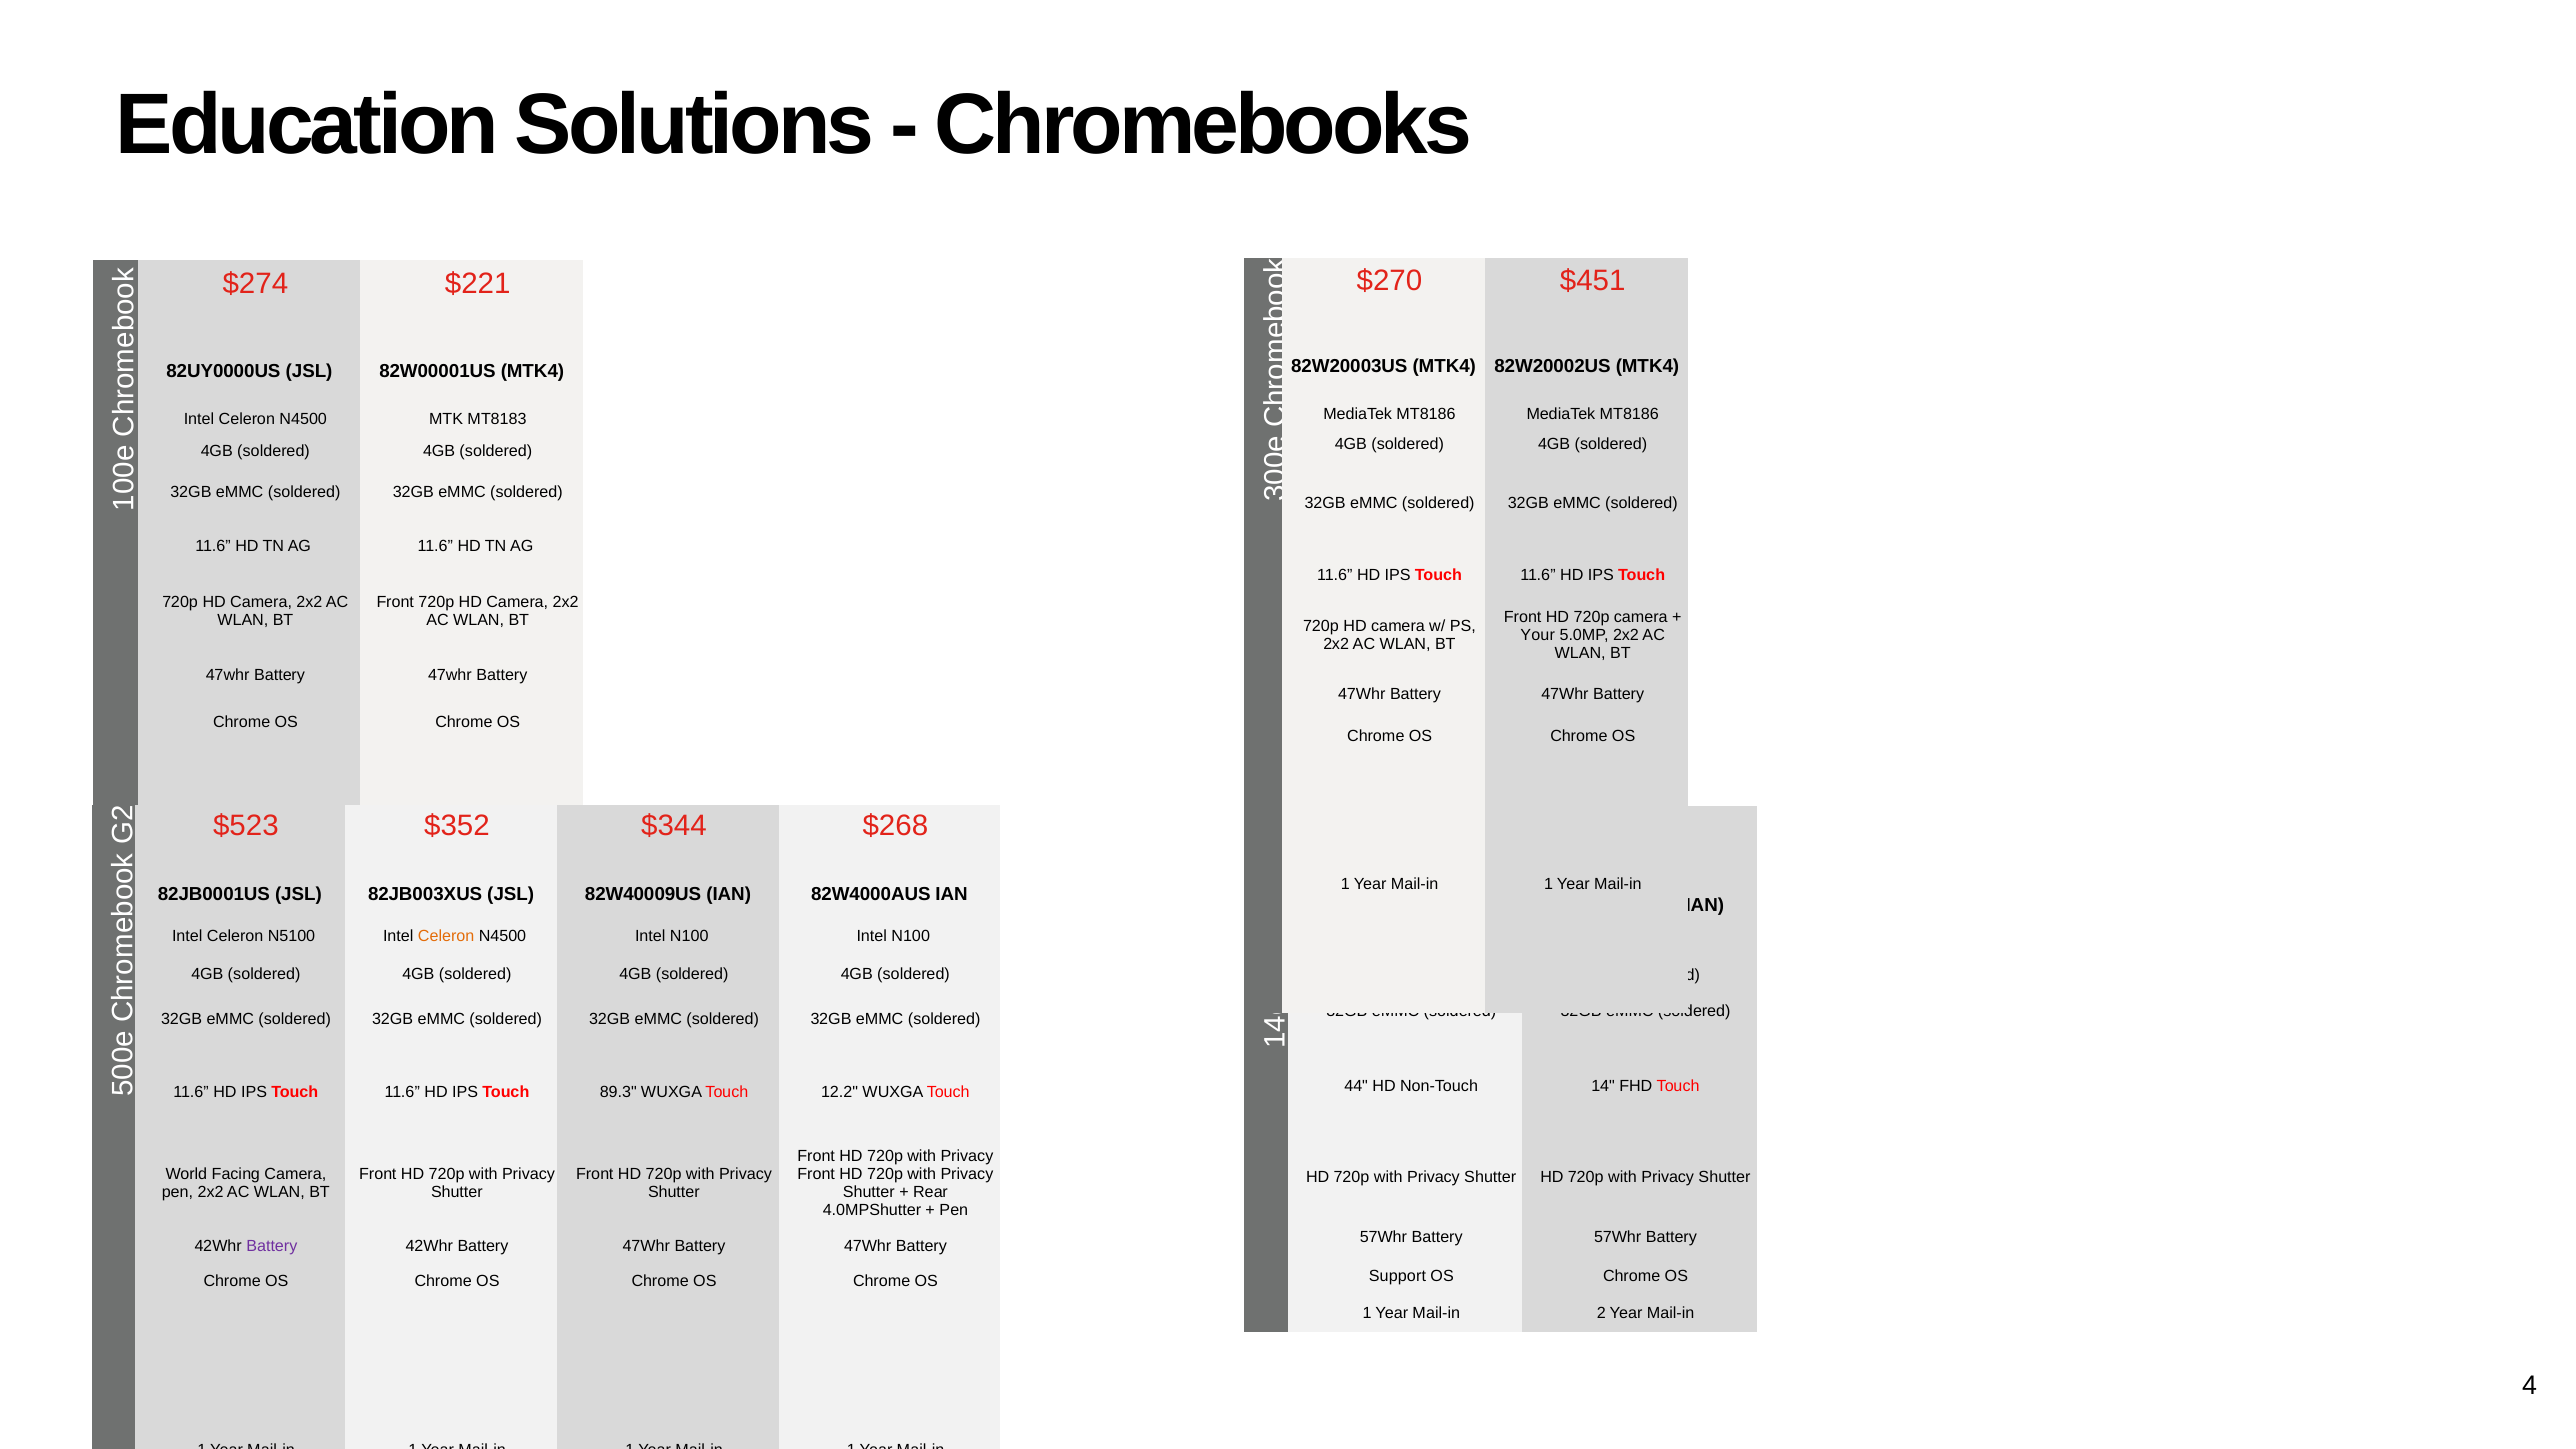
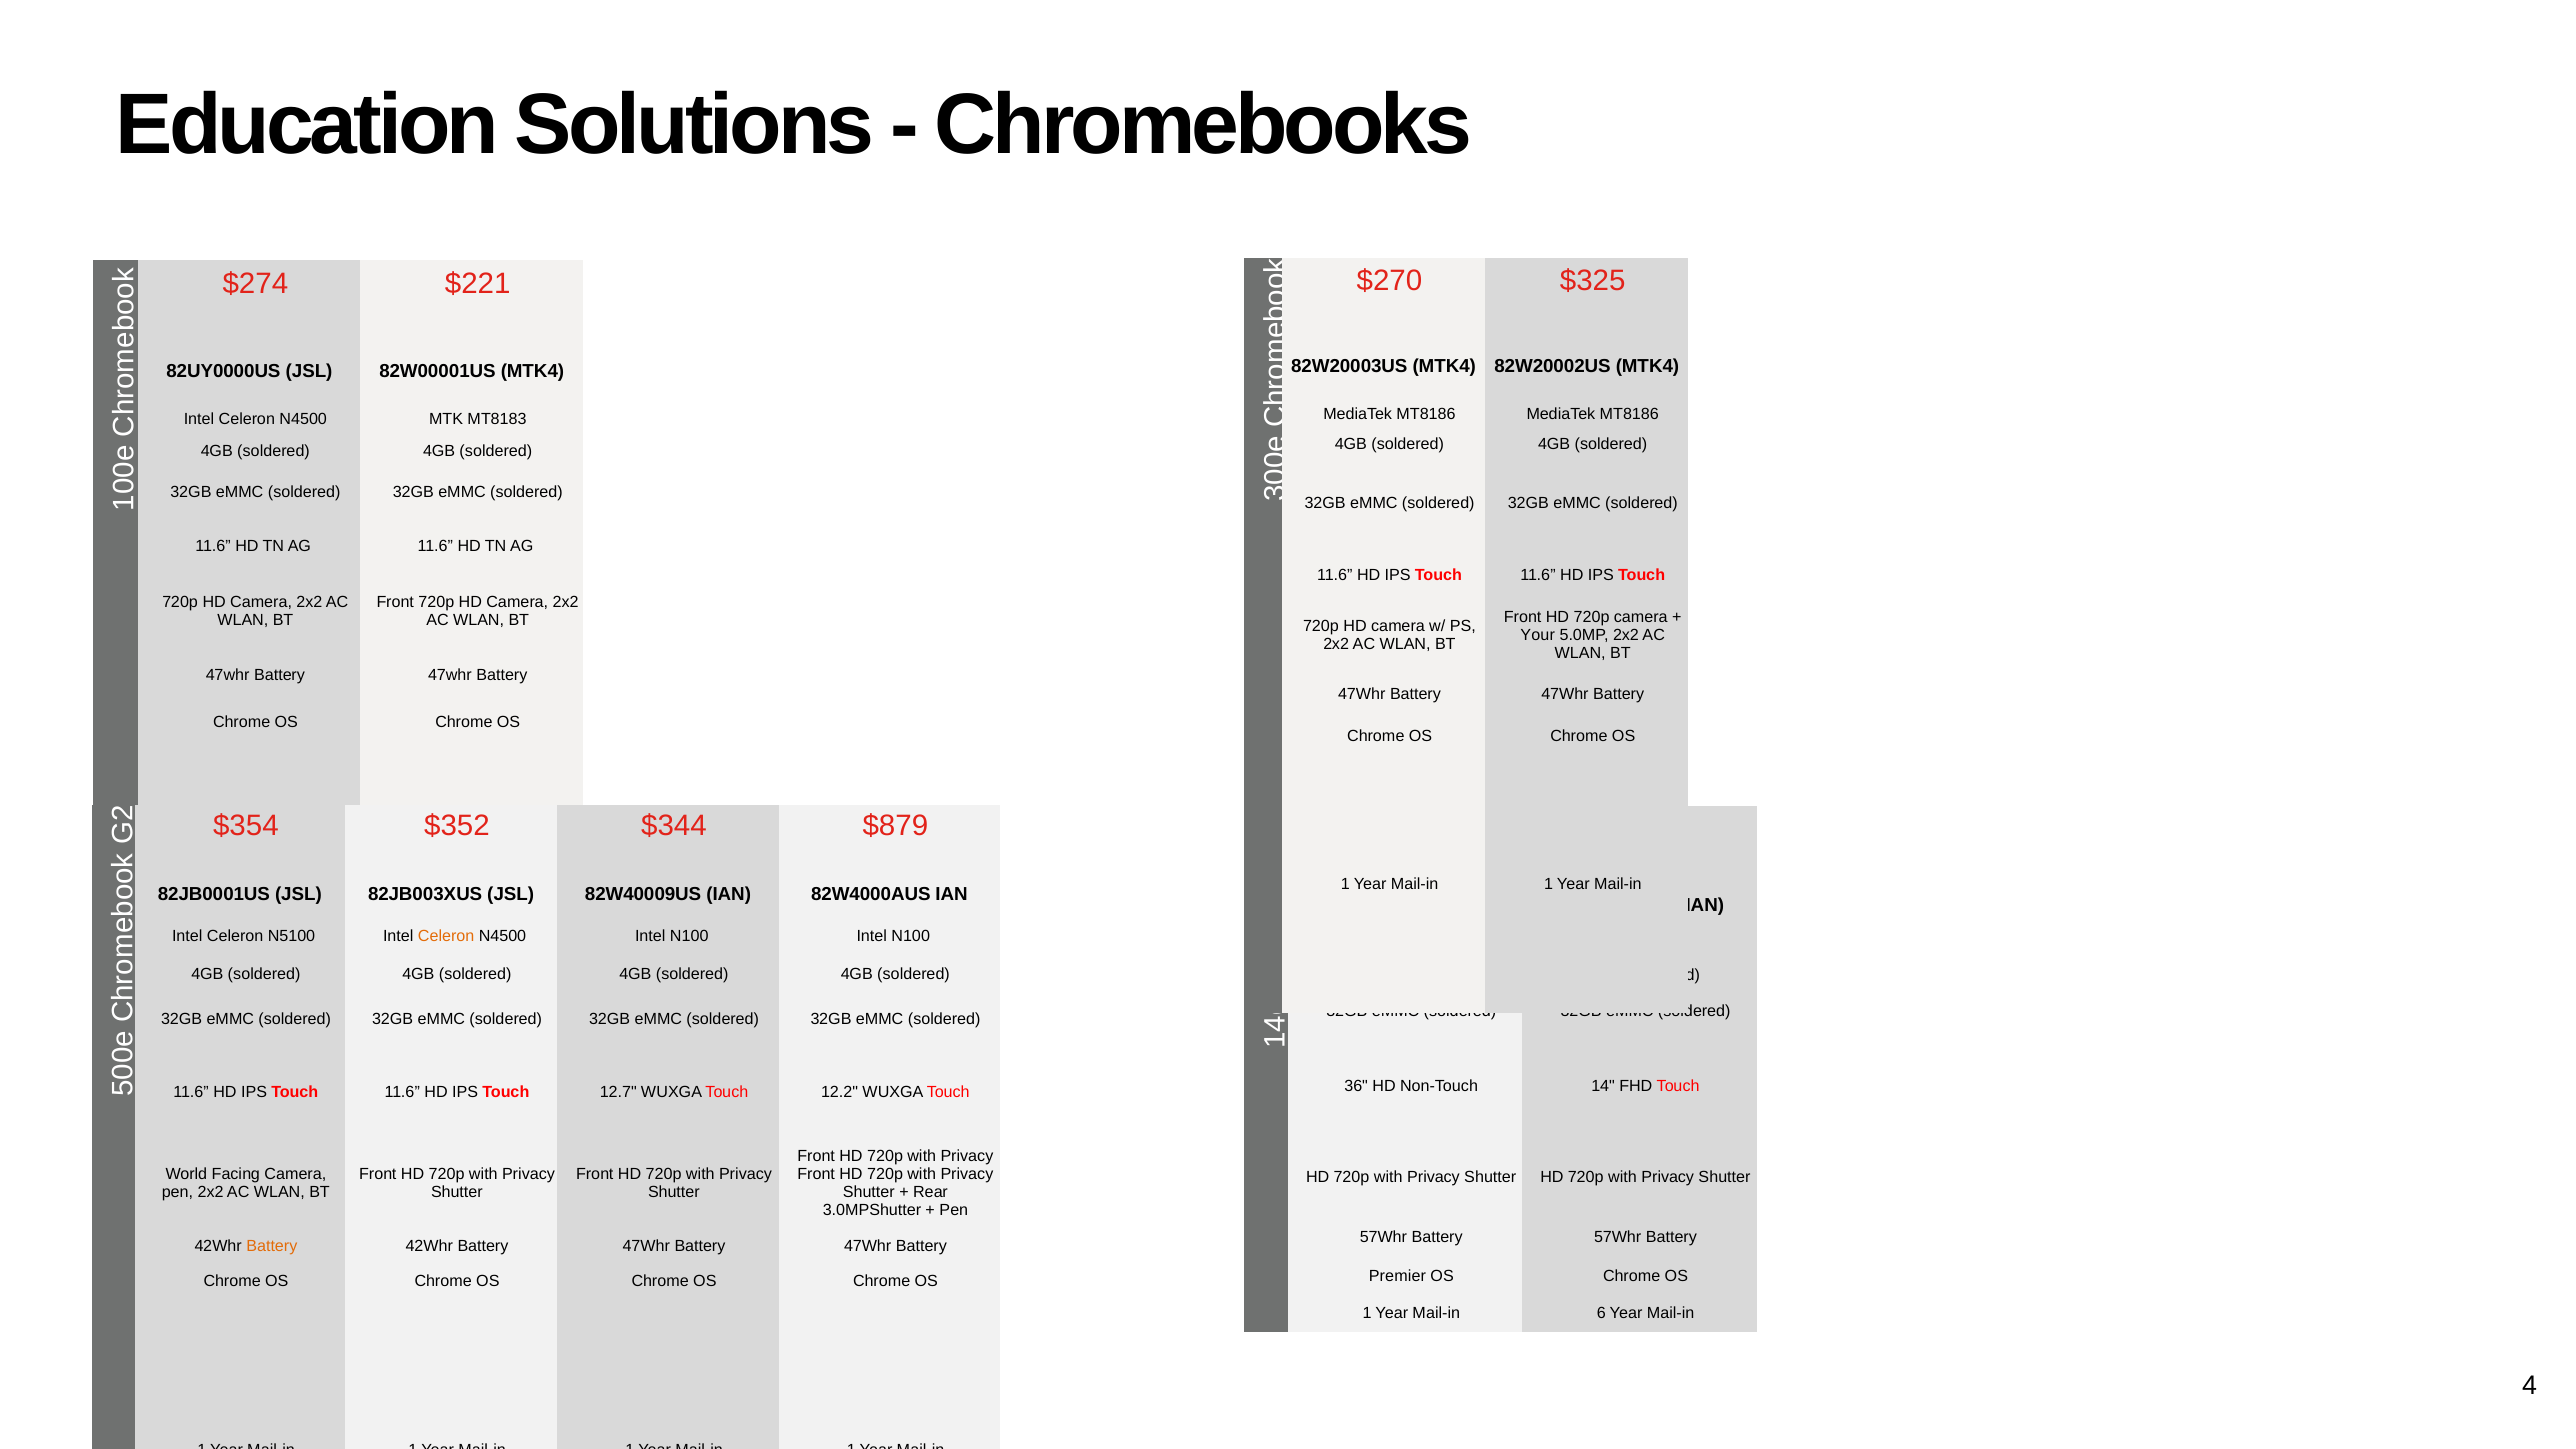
$451: $451 -> $325
$523: $523 -> $354
$268: $268 -> $879
44: 44 -> 36
89.3: 89.3 -> 12.7
4.0MPShutter: 4.0MPShutter -> 3.0MPShutter
Battery at (272, 1246) colour: purple -> orange
Support: Support -> Premier
Mail-in 2: 2 -> 6
